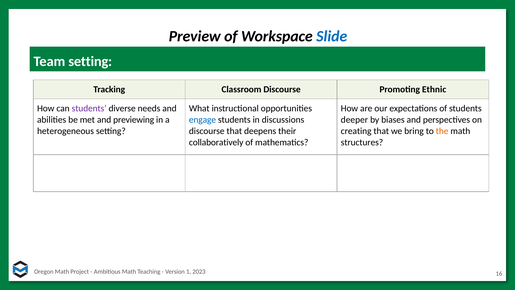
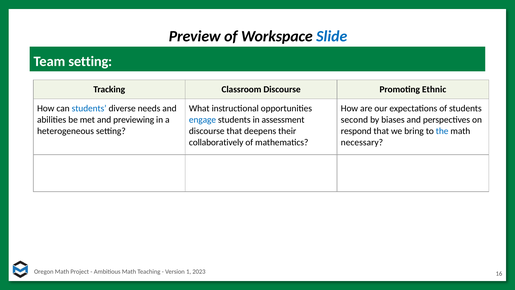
students at (89, 108) colour: purple -> blue
discussions: discussions -> assessment
deeper: deeper -> second
creating: creating -> respond
the colour: orange -> blue
structures: structures -> necessary
